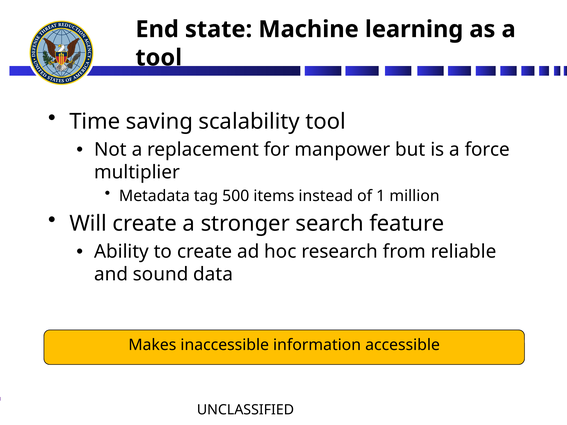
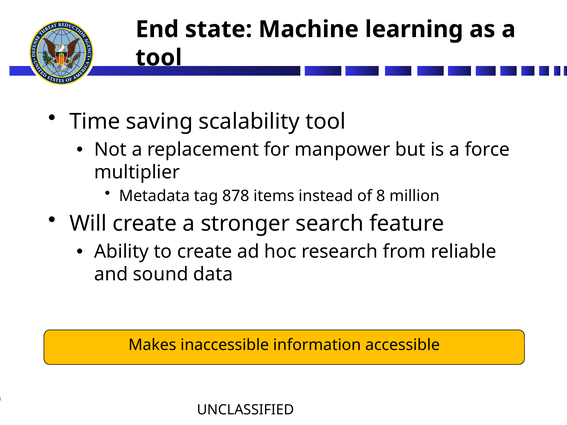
500: 500 -> 878
of 1: 1 -> 8
